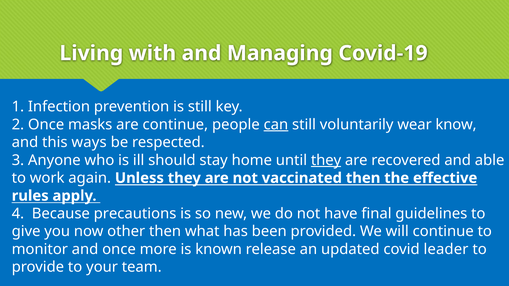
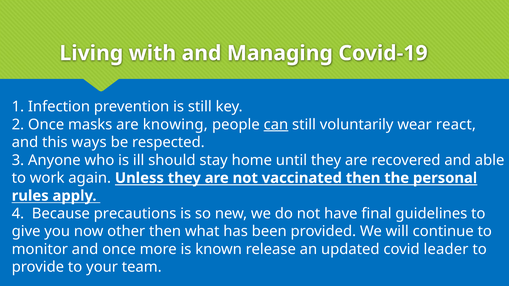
are continue: continue -> knowing
know: know -> react
they at (326, 160) underline: present -> none
effective: effective -> personal
